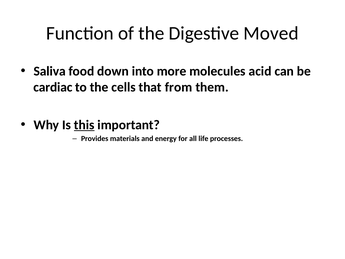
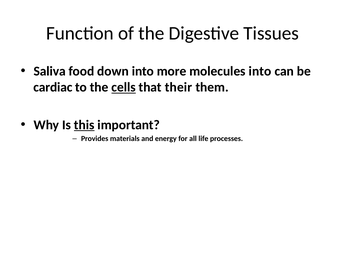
Moved: Moved -> Tissues
molecules acid: acid -> into
cells underline: none -> present
from: from -> their
